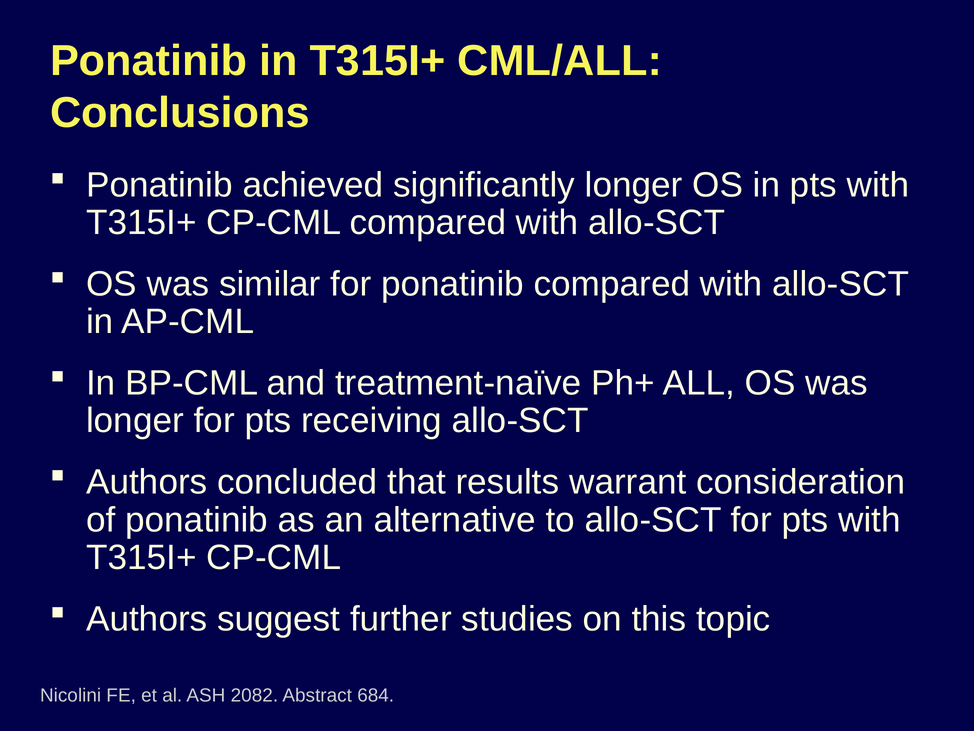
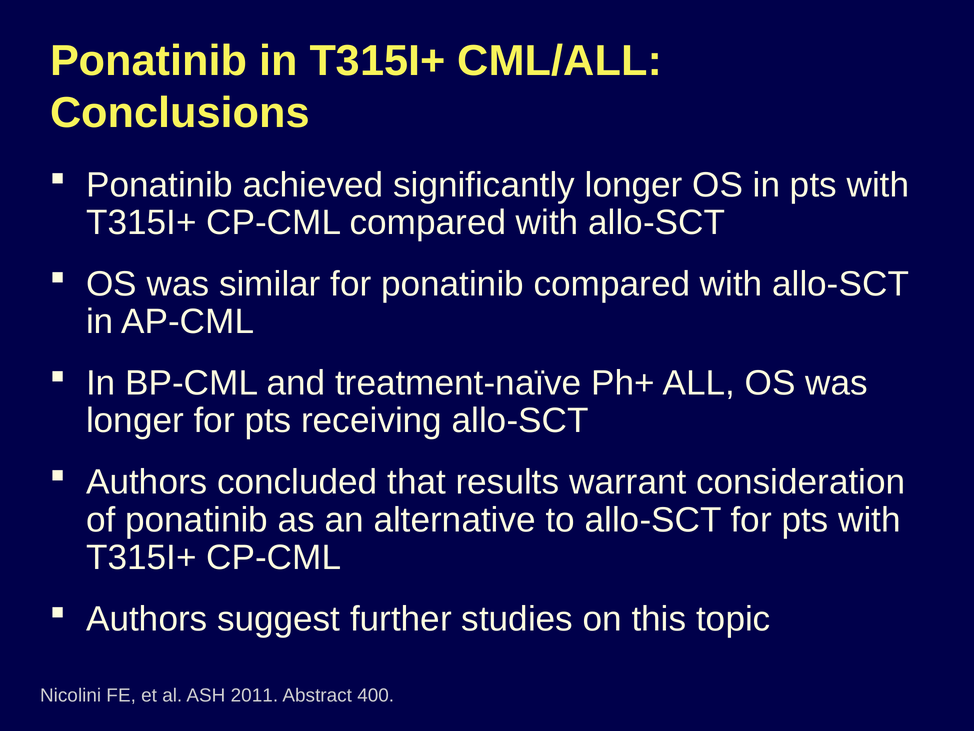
2082: 2082 -> 2011
684: 684 -> 400
